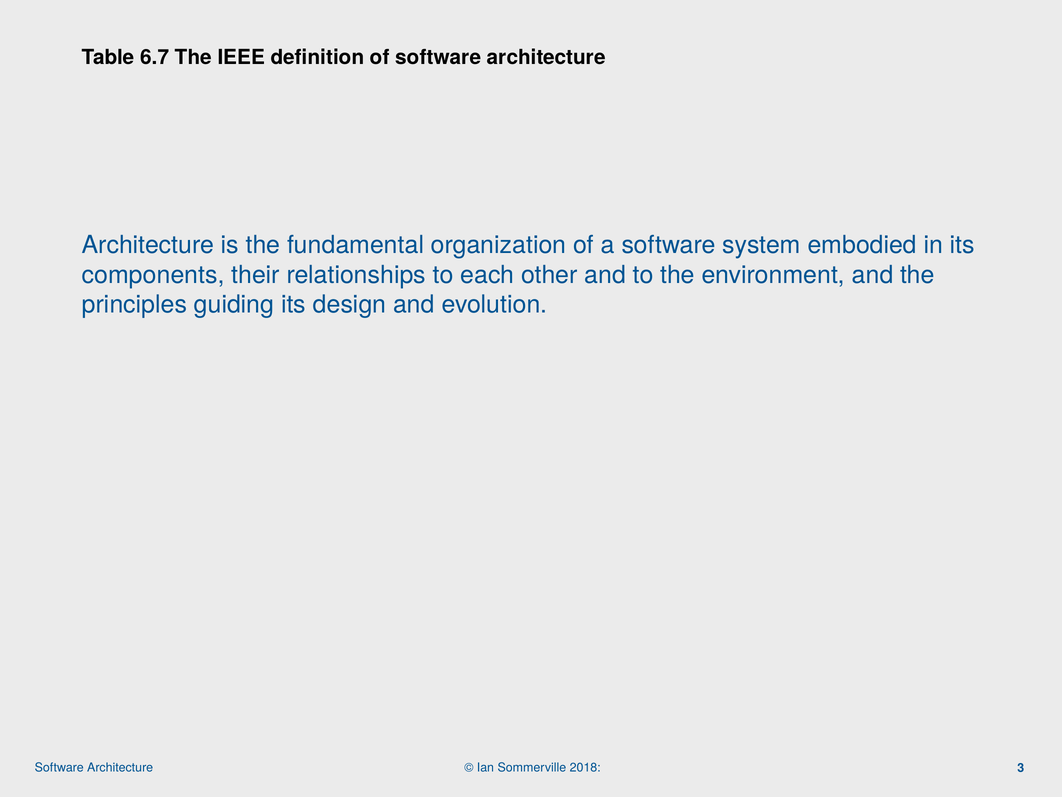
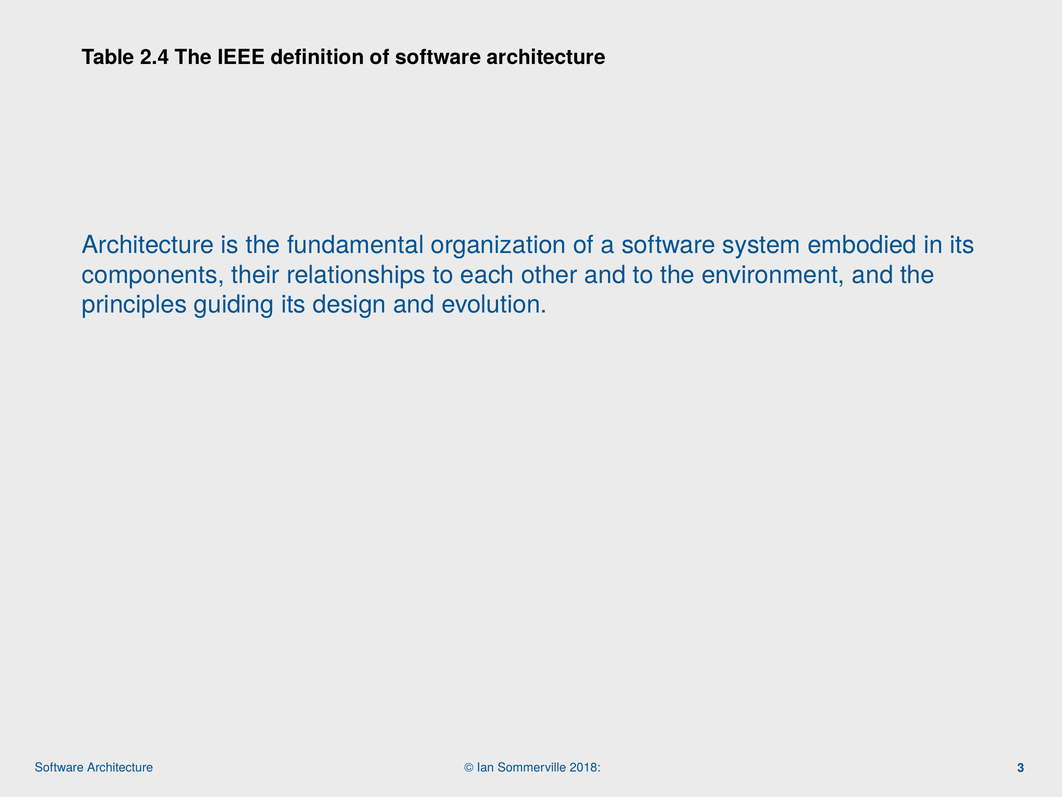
6.7: 6.7 -> 2.4
